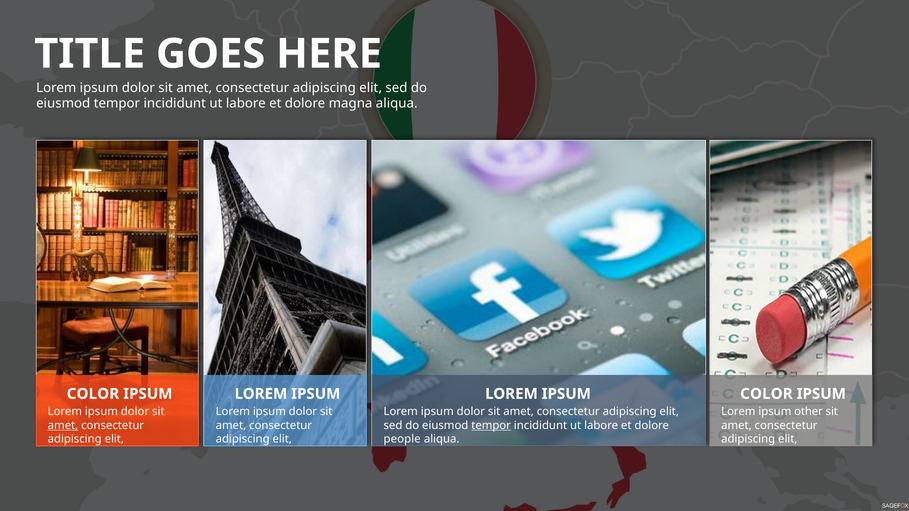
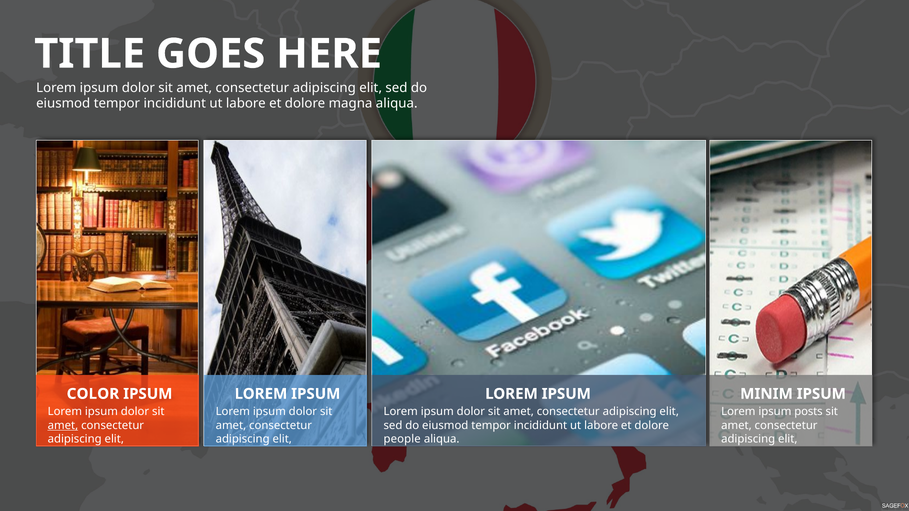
COLOR at (766, 394): COLOR -> MINIM
other: other -> posts
tempor at (491, 426) underline: present -> none
